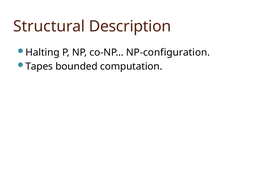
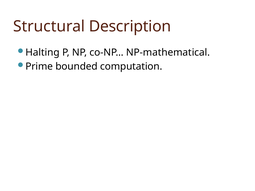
NP-configuration: NP-configuration -> NP-mathematical
Tapes: Tapes -> Prime
